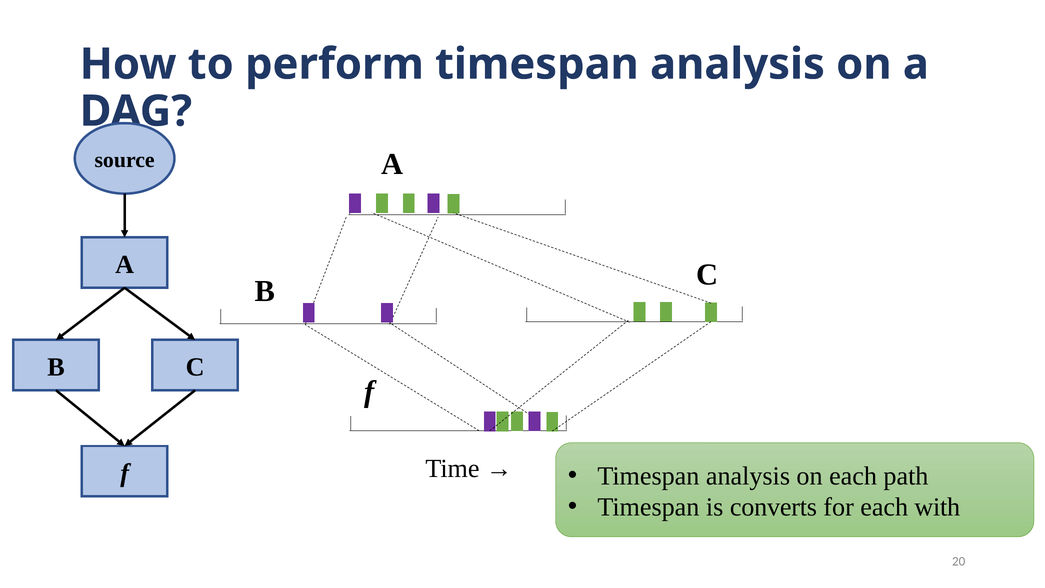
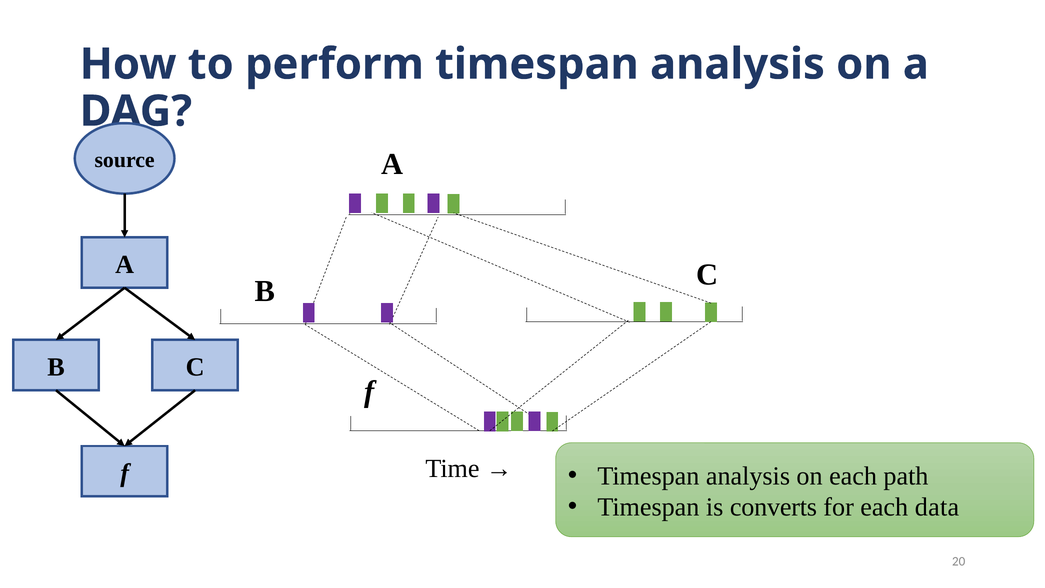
with: with -> data
